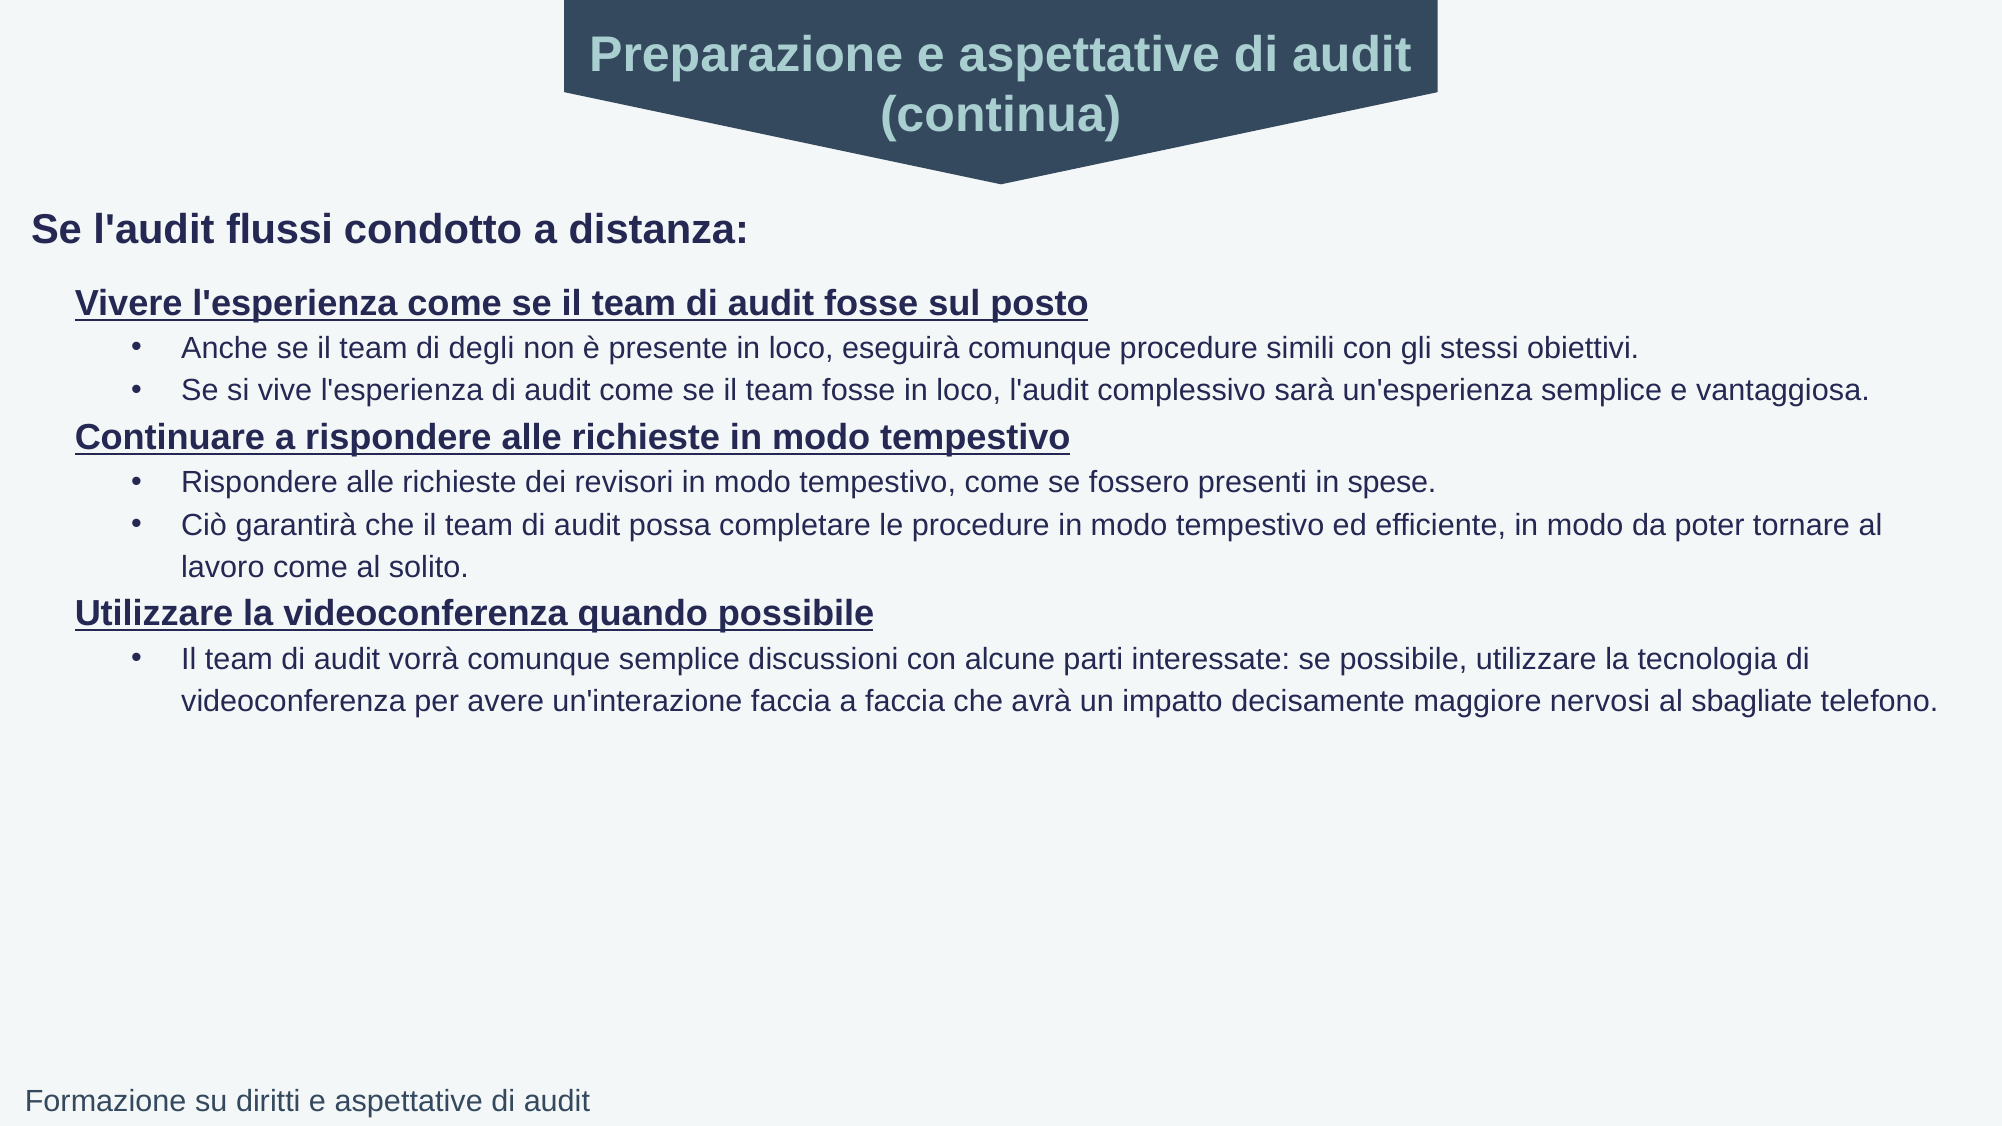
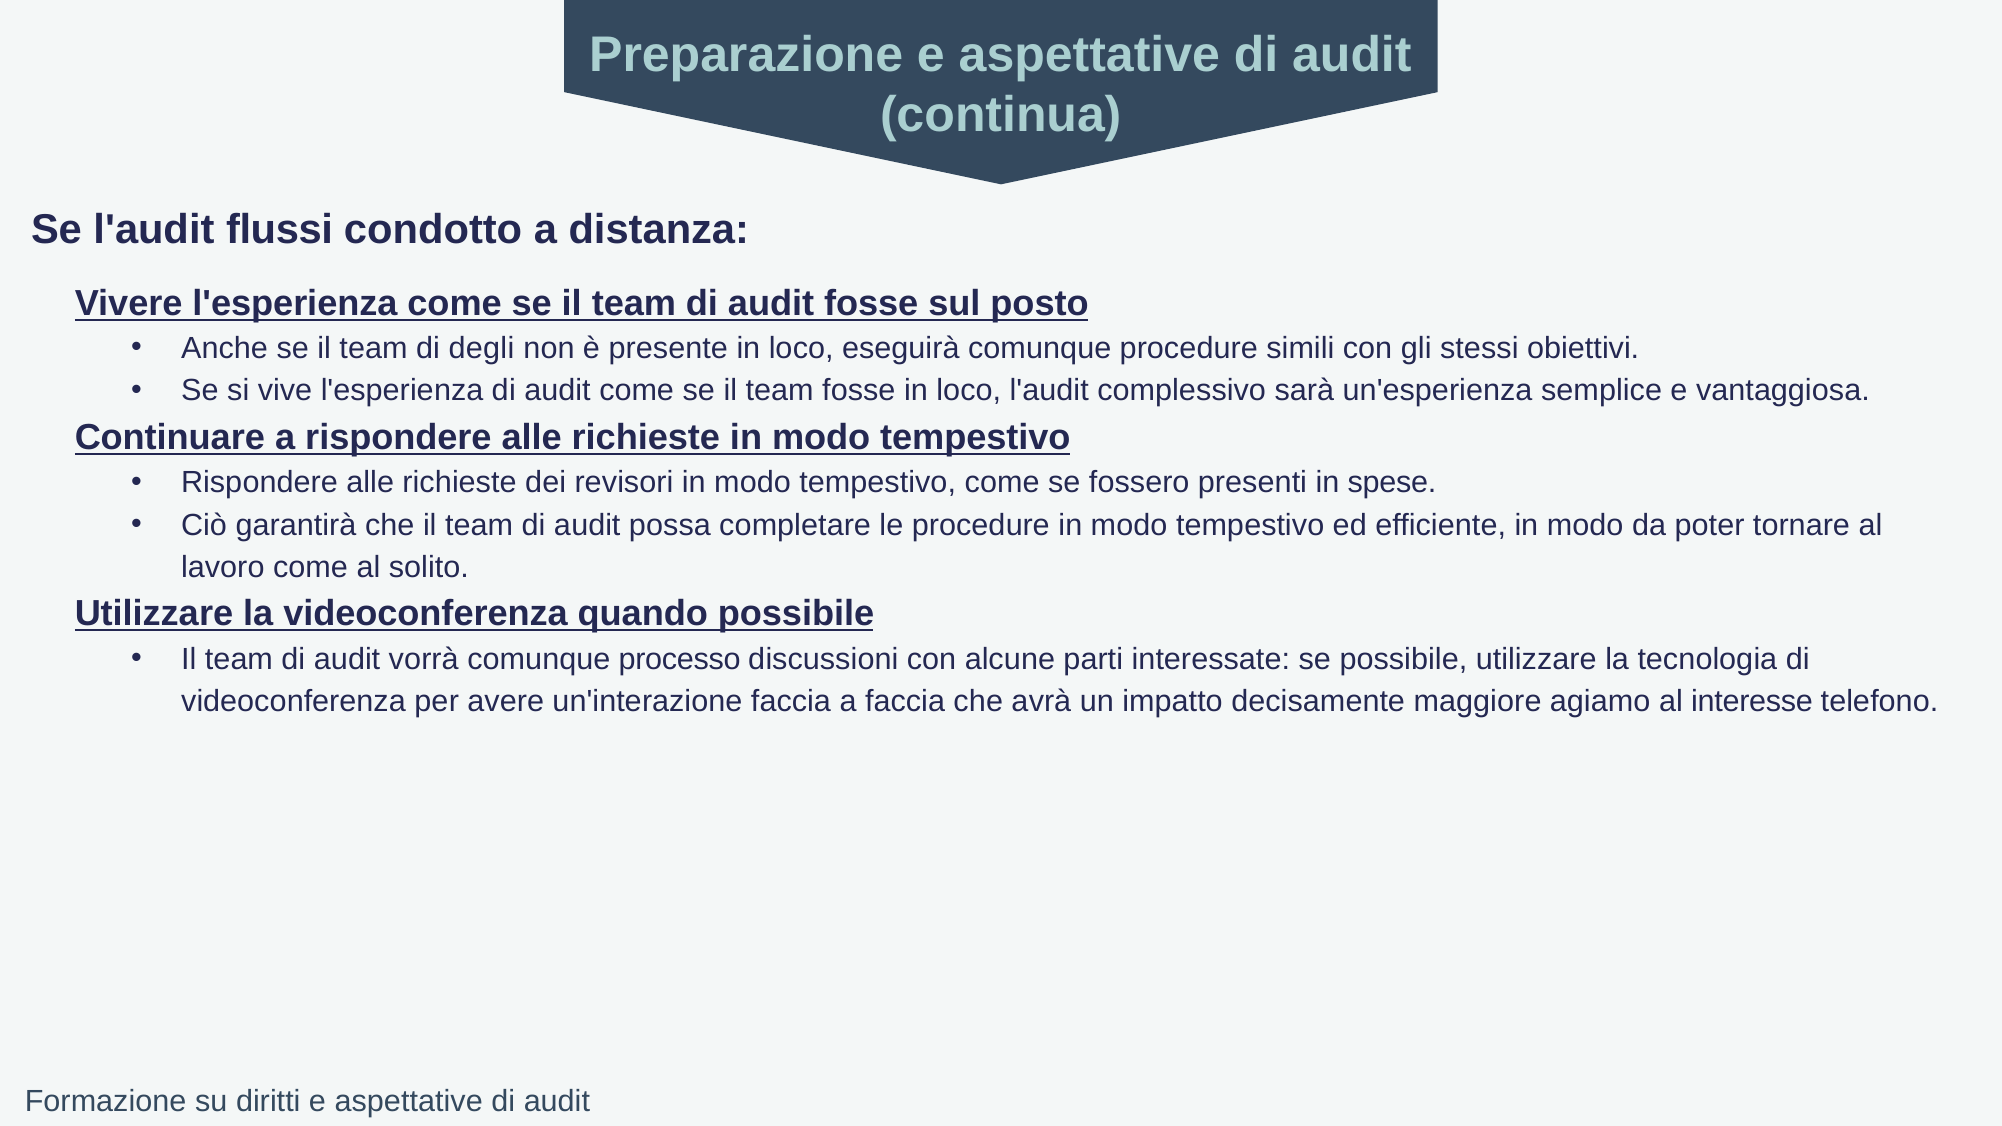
comunque semplice: semplice -> processo
nervosi: nervosi -> agiamo
sbagliate: sbagliate -> interesse
